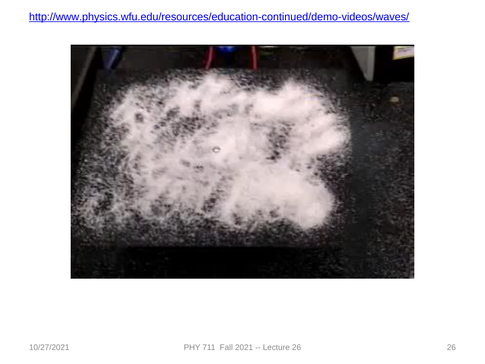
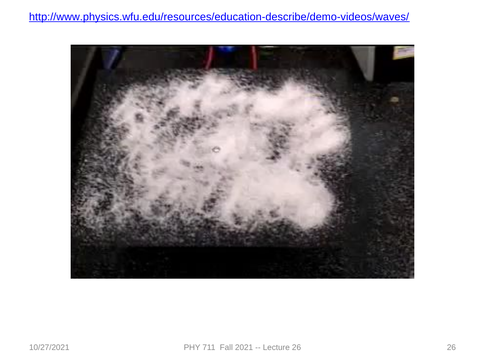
http://www.physics.wfu.edu/resources/education-continued/demo-videos/waves/: http://www.physics.wfu.edu/resources/education-continued/demo-videos/waves/ -> http://www.physics.wfu.edu/resources/education-describe/demo-videos/waves/
